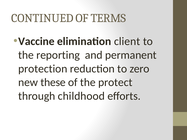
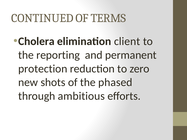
Vaccine: Vaccine -> Cholera
these: these -> shots
protect: protect -> phased
childhood: childhood -> ambitious
